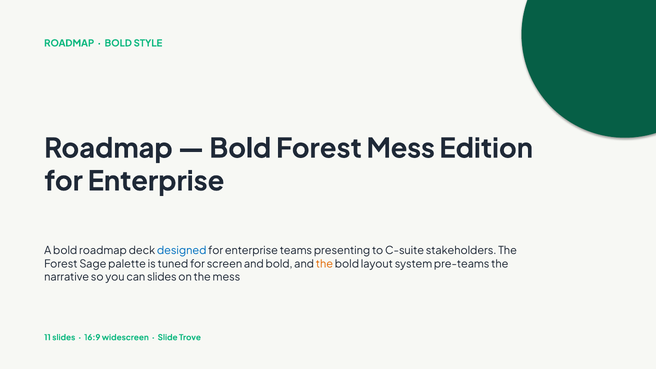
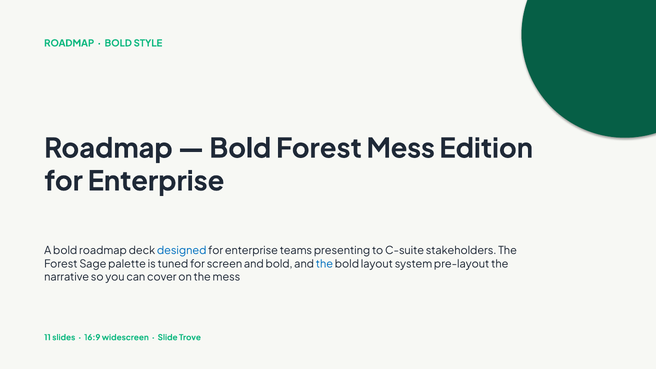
the at (324, 264) colour: orange -> blue
pre-teams: pre-teams -> pre-layout
can slides: slides -> cover
